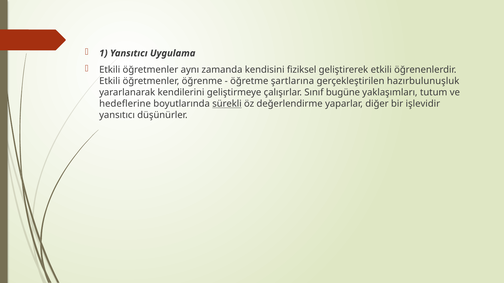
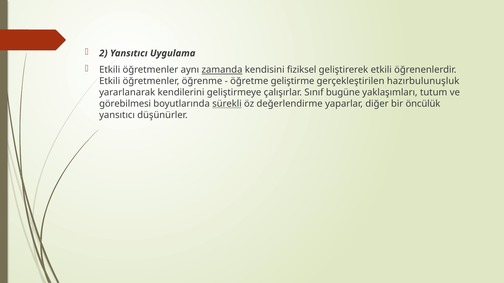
1: 1 -> 2
zamanda underline: none -> present
şartlarına: şartlarına -> geliştirme
hedeflerine: hedeflerine -> görebilmesi
işlevidir: işlevidir -> öncülük
